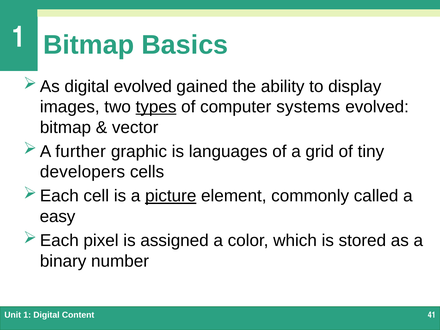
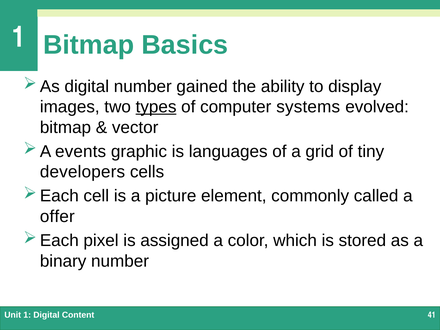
digital evolved: evolved -> number
further: further -> events
picture underline: present -> none
easy: easy -> offer
